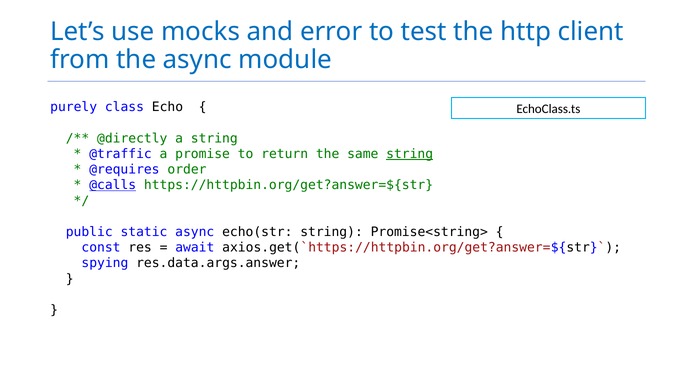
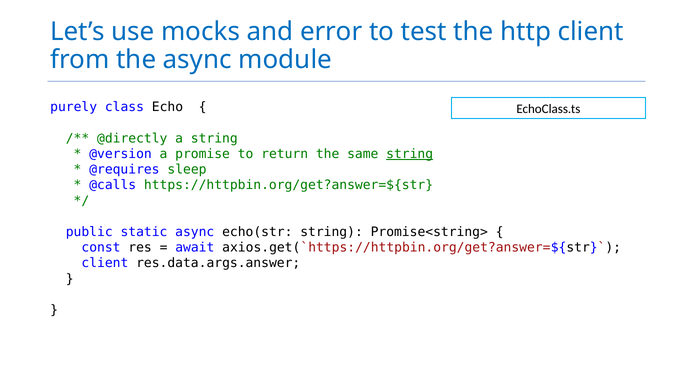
@traffic: @traffic -> @version
order: order -> sleep
@calls underline: present -> none
spying at (105, 263): spying -> client
